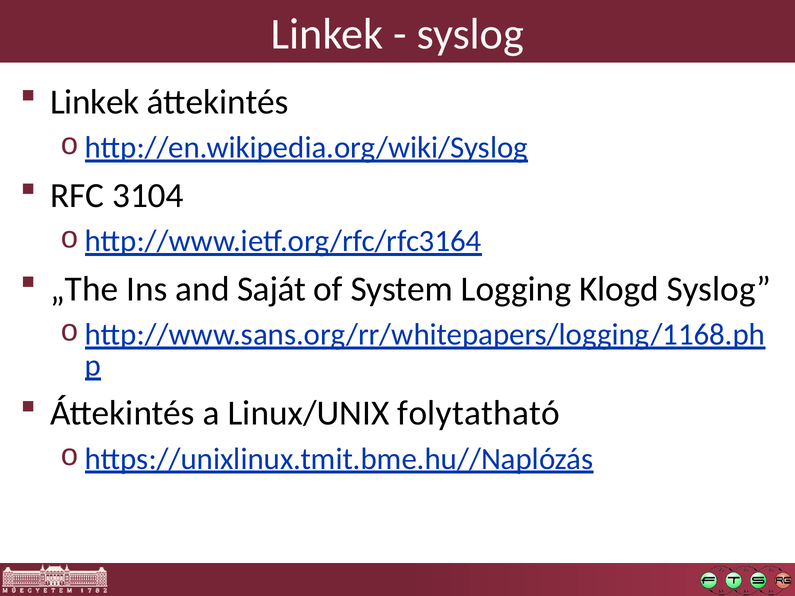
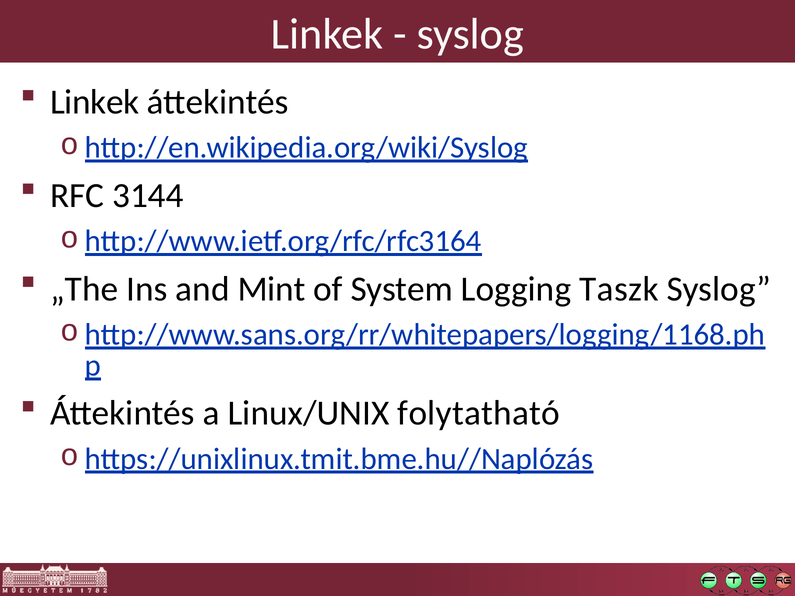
3104: 3104 -> 3144
Saját: Saját -> Mint
Klogd: Klogd -> Taszk
